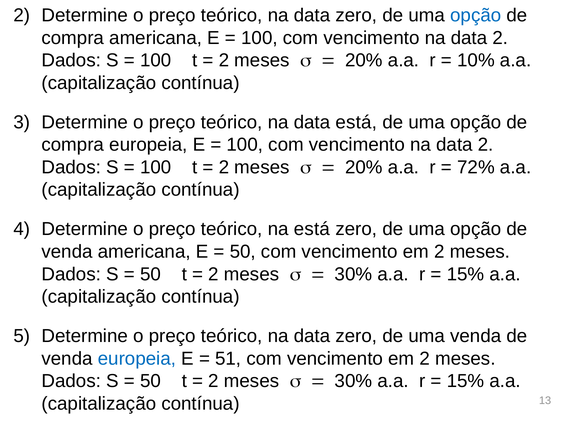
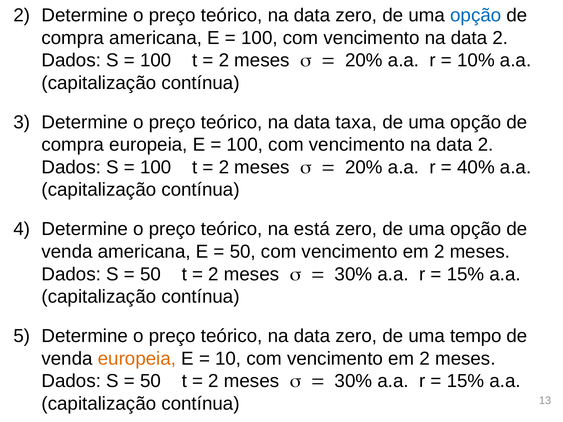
data está: está -> taxa
72%: 72% -> 40%
uma venda: venda -> tempo
europeia at (137, 359) colour: blue -> orange
51: 51 -> 10
